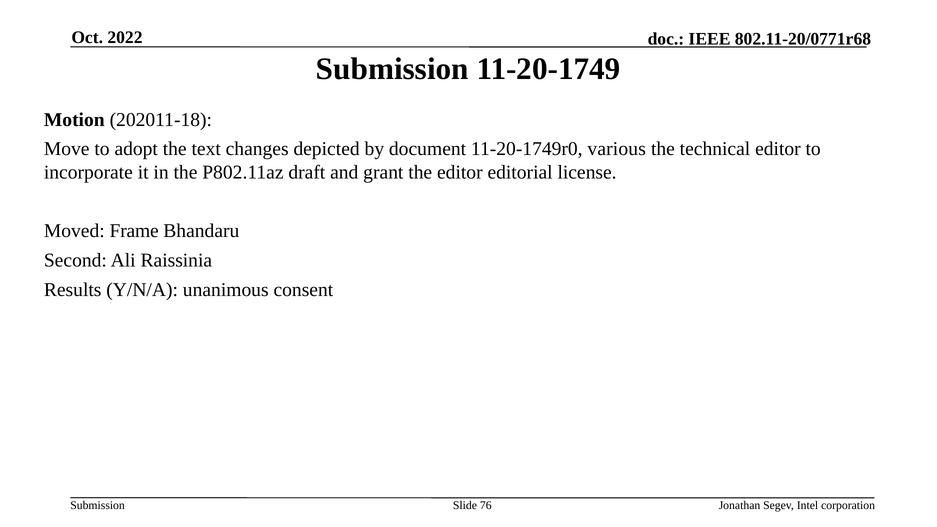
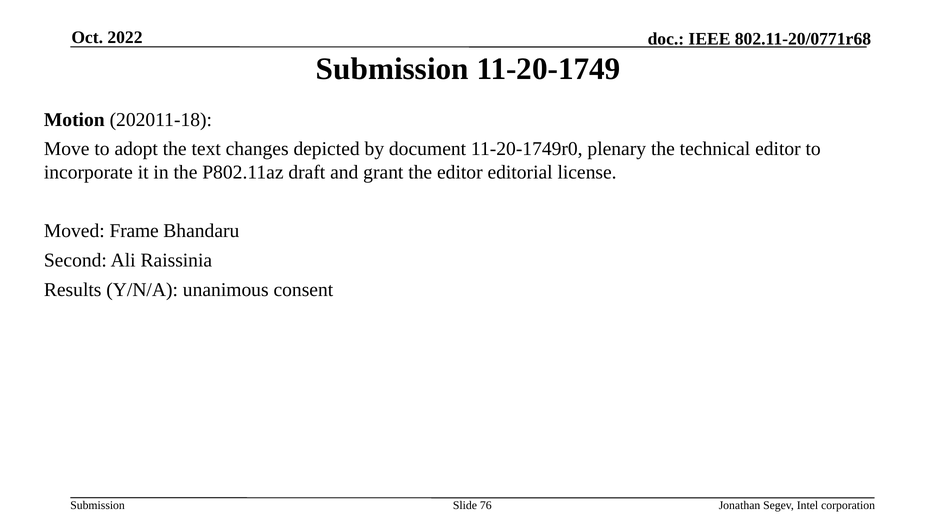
various: various -> plenary
